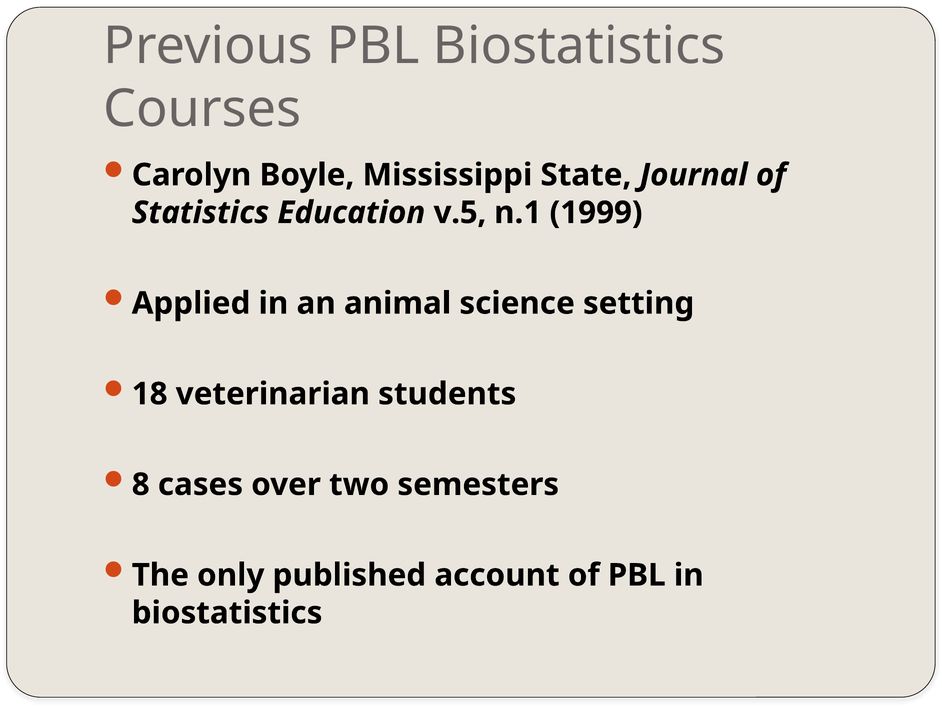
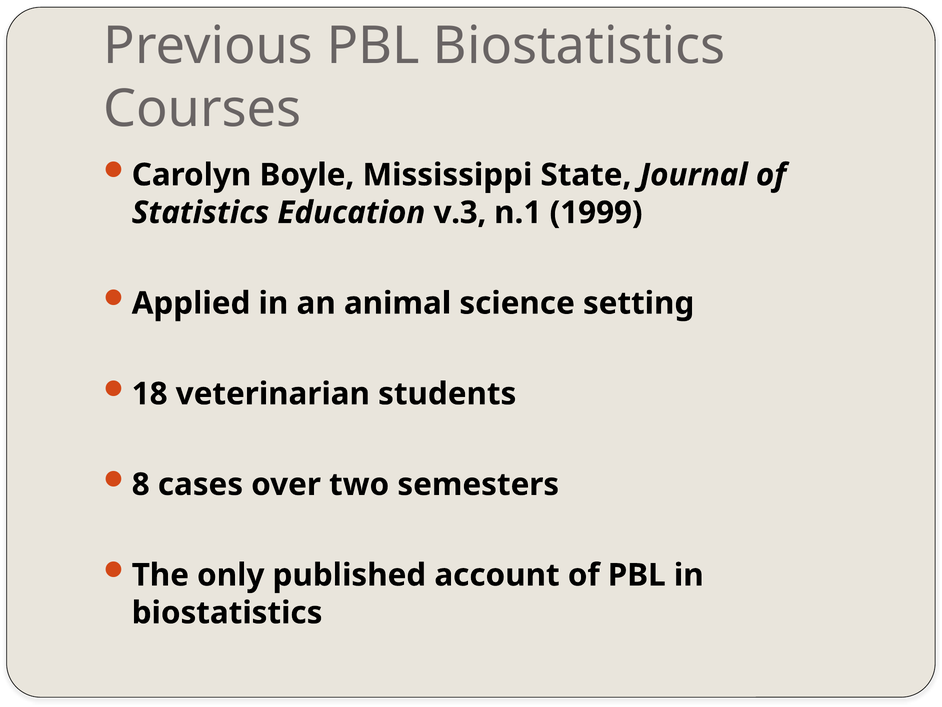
v.5: v.5 -> v.3
